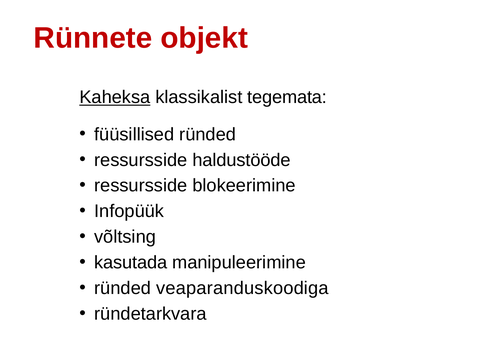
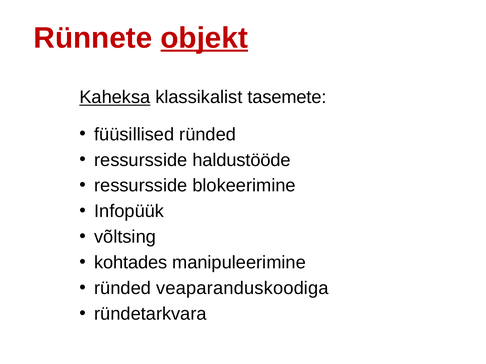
objekt underline: none -> present
tegemata: tegemata -> tasemete
kasutada: kasutada -> kohtades
